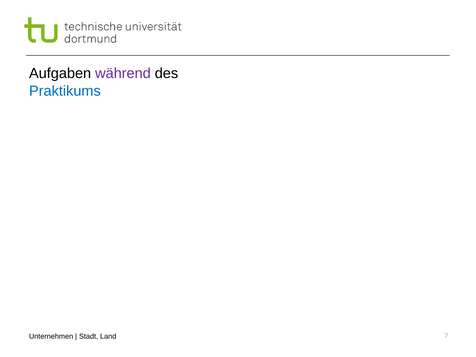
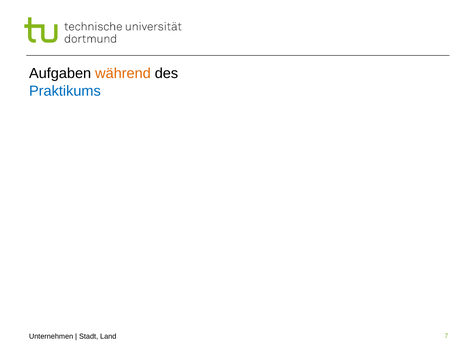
während colour: purple -> orange
